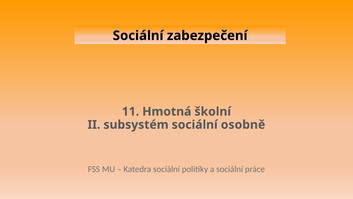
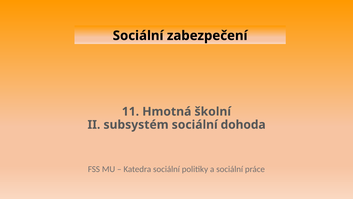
osobně: osobně -> dohoda
